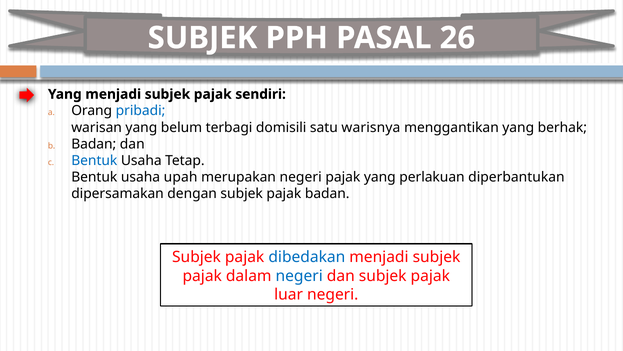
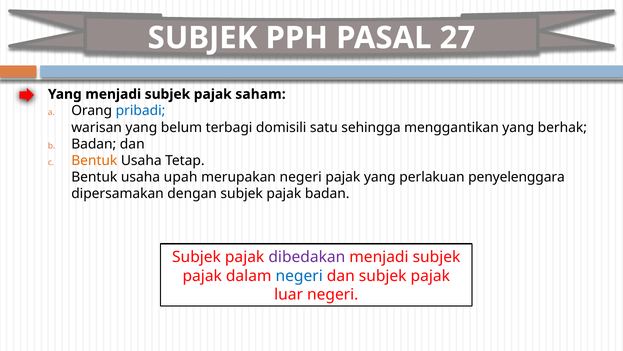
26: 26 -> 27
sendiri: sendiri -> saham
warisnya: warisnya -> sehingga
Bentuk at (94, 160) colour: blue -> orange
diperbantukan: diperbantukan -> penyelenggara
dibedakan colour: blue -> purple
